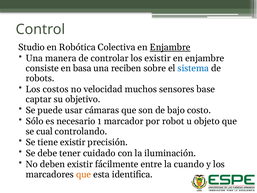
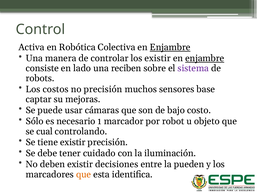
Studio: Studio -> Activa
enjambre at (205, 58) underline: none -> present
basa: basa -> lado
sistema colour: blue -> purple
no velocidad: velocidad -> precisión
objetivo: objetivo -> mejoras
fácilmente: fácilmente -> decisiones
cuando: cuando -> pueden
